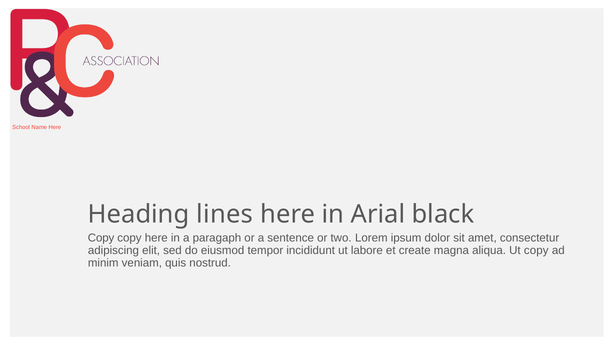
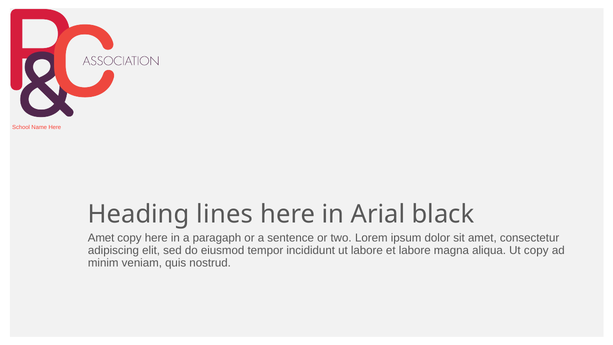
Copy at (101, 238): Copy -> Amet
et create: create -> labore
